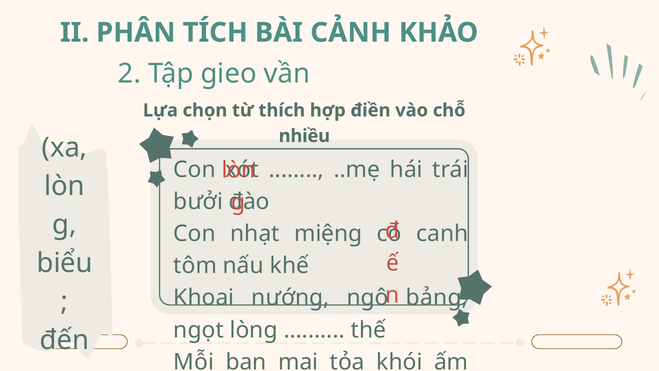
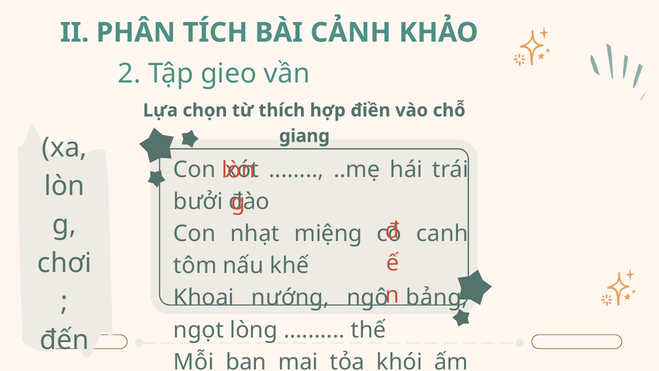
nhiều: nhiều -> giang
biểu: biểu -> chơi
